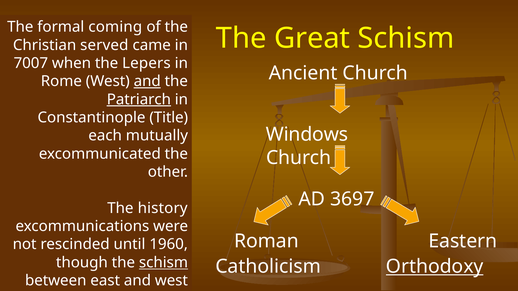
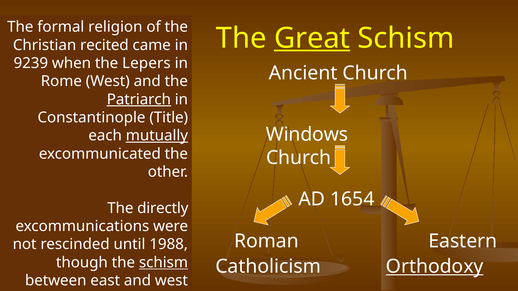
coming: coming -> religion
Great underline: none -> present
served: served -> recited
7007: 7007 -> 9239
and at (147, 81) underline: present -> none
mutually underline: none -> present
3697: 3697 -> 1654
history: history -> directly
1960: 1960 -> 1988
